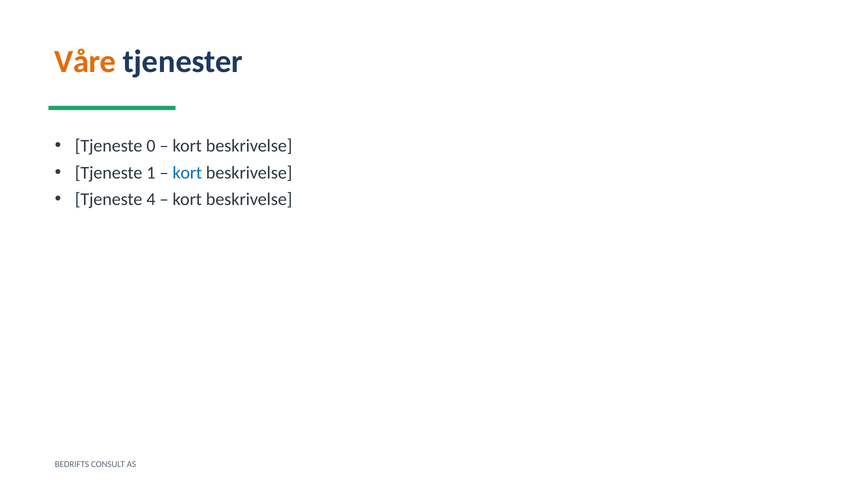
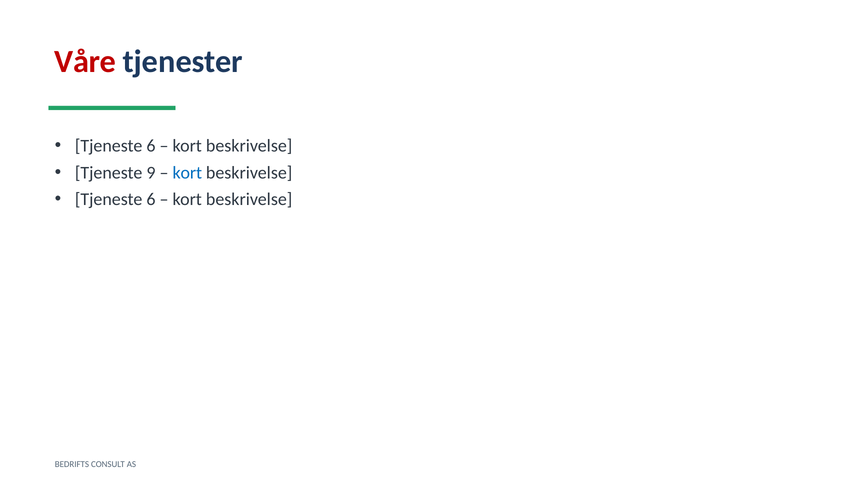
Våre colour: orange -> red
0 at (151, 146): 0 -> 6
1: 1 -> 9
4 at (151, 200): 4 -> 6
